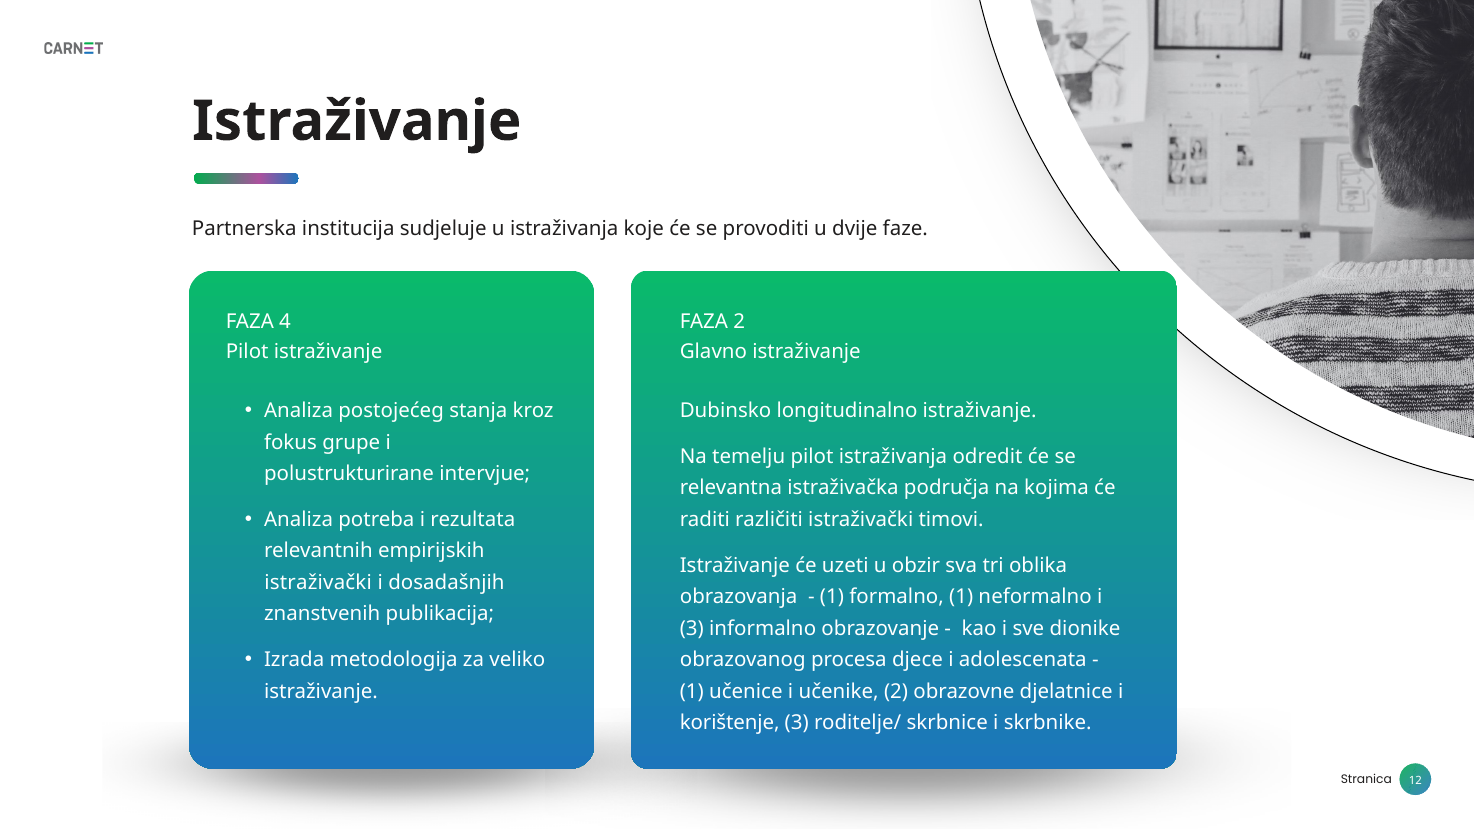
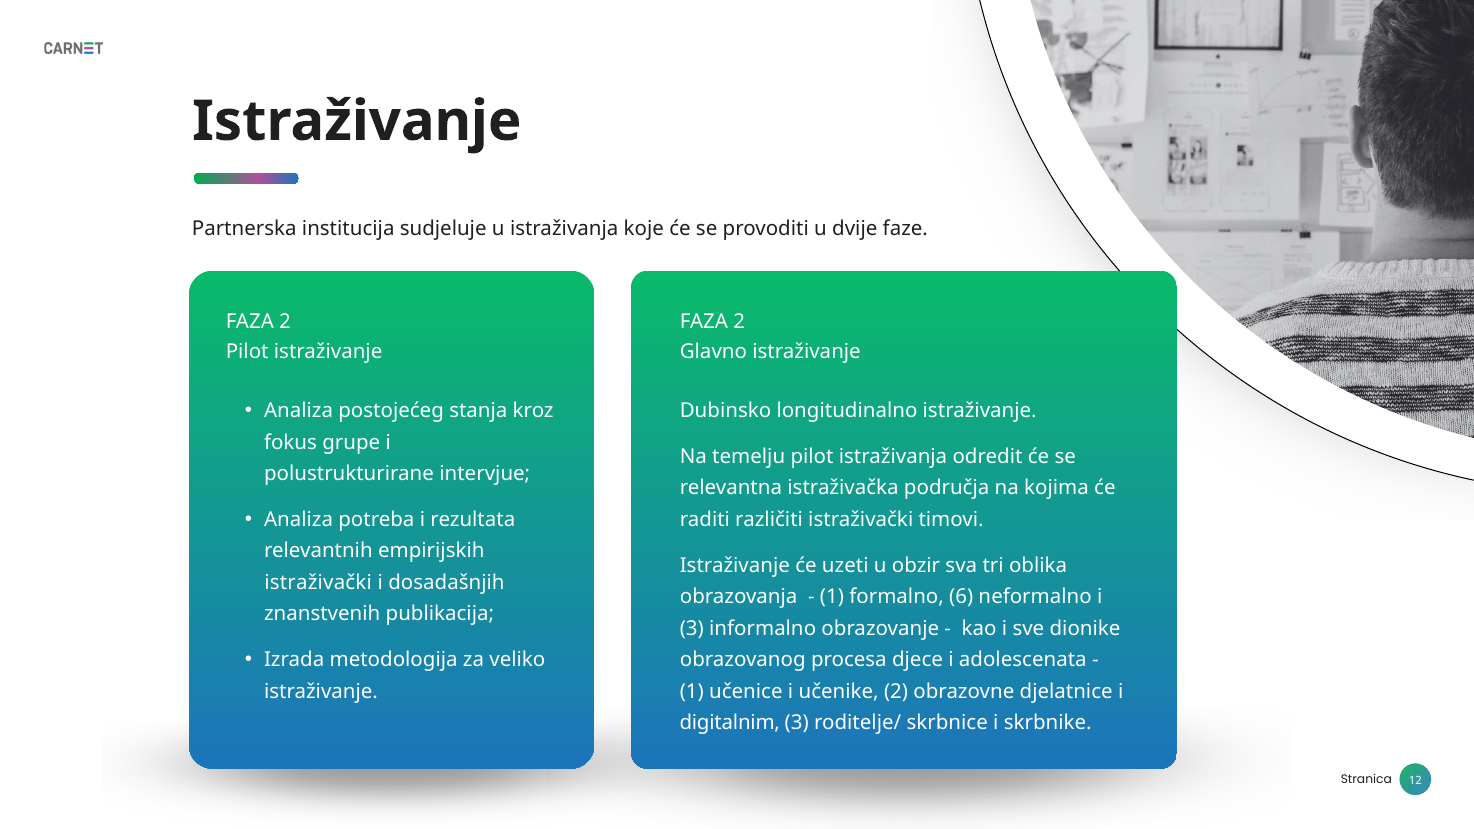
4 at (285, 322): 4 -> 2
formalno 1: 1 -> 6
korištenje: korištenje -> digitalnim
